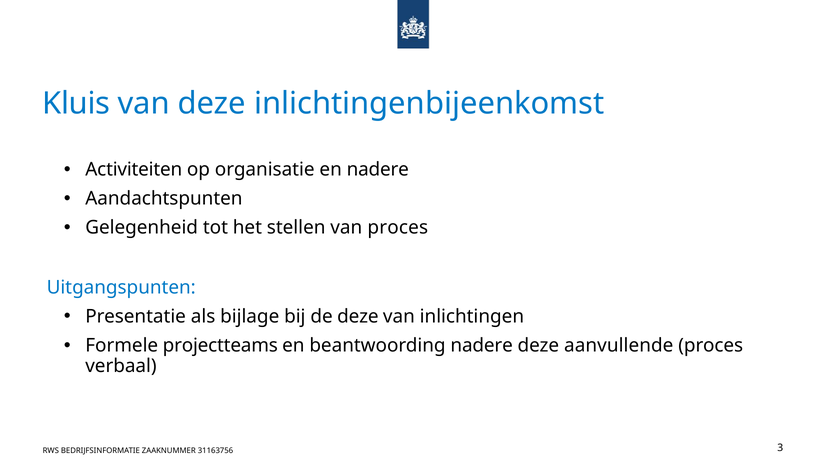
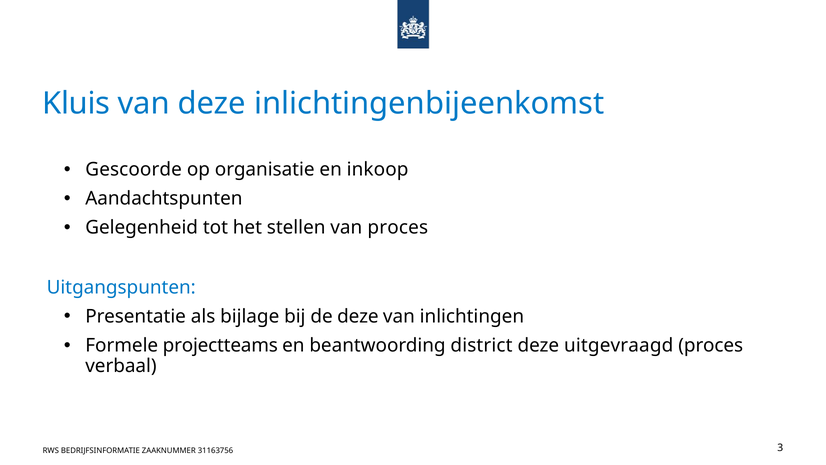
Activiteiten: Activiteiten -> Gescoorde
en nadere: nadere -> inkoop
beantwoording nadere: nadere -> district
aanvullende: aanvullende -> uitgevraagd
